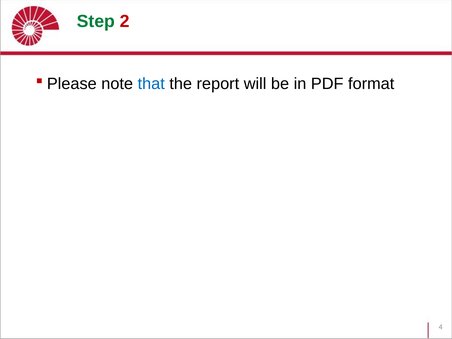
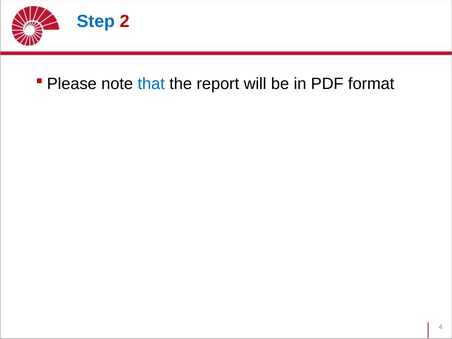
Step colour: green -> blue
